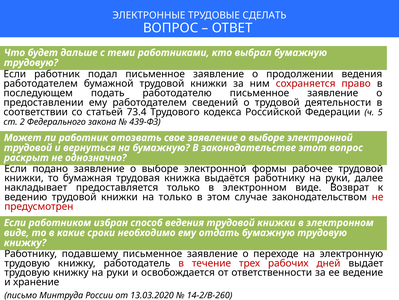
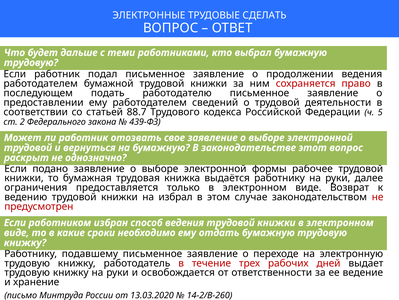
73.4: 73.4 -> 88.7
накладывает: накладывает -> ограничения
на только: только -> избрал
